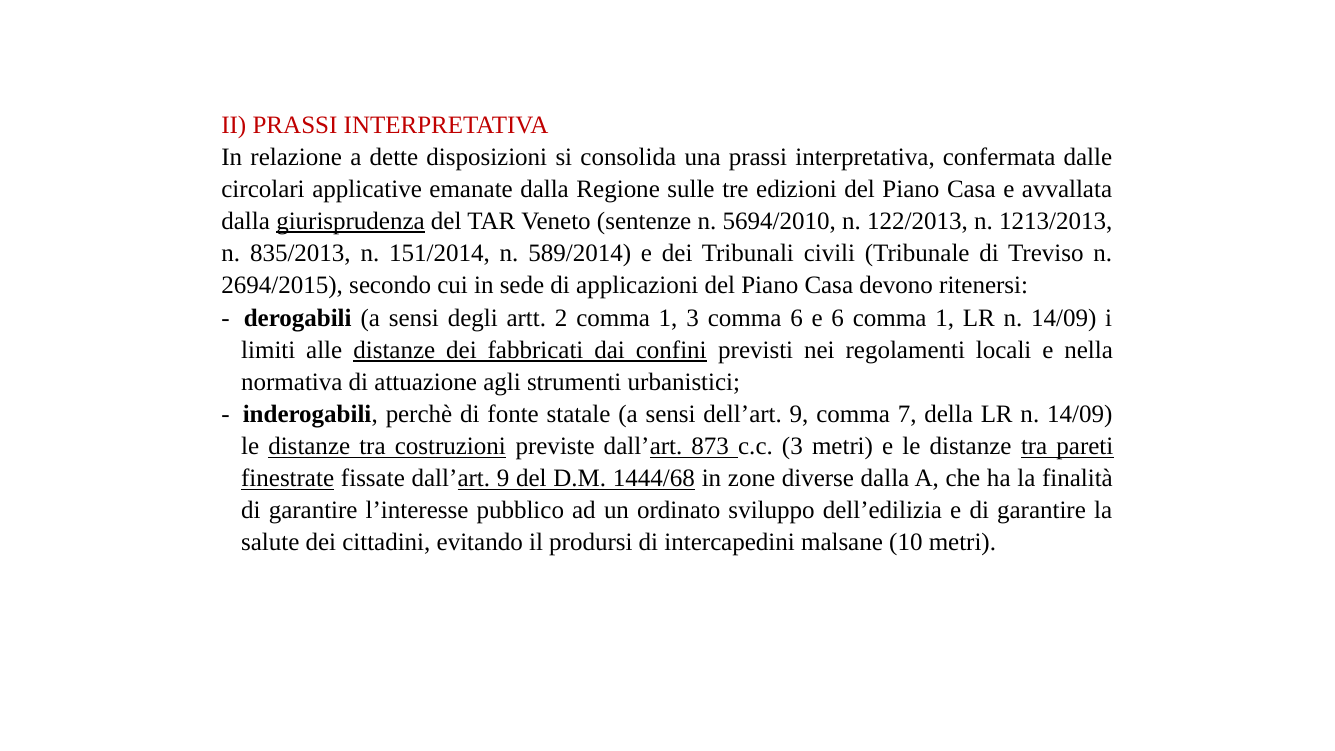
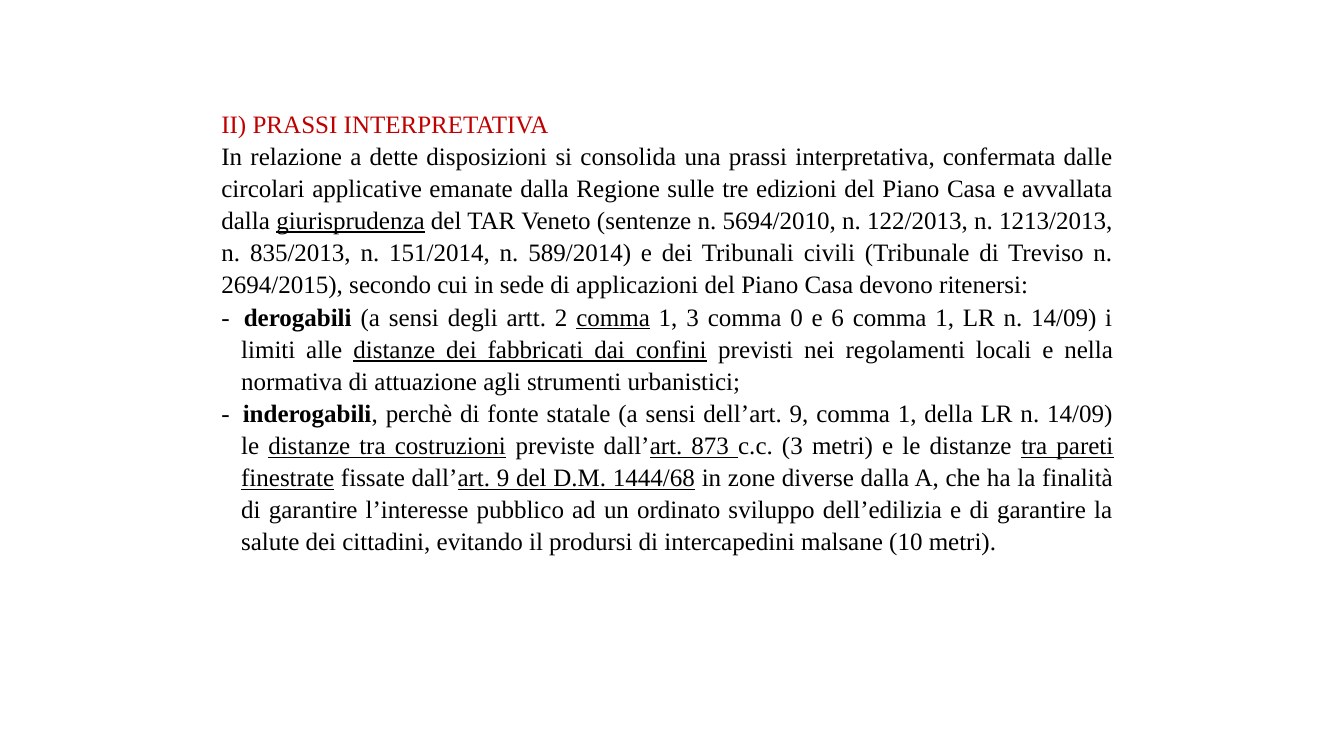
comma at (613, 318) underline: none -> present
comma 6: 6 -> 0
9 comma 7: 7 -> 1
